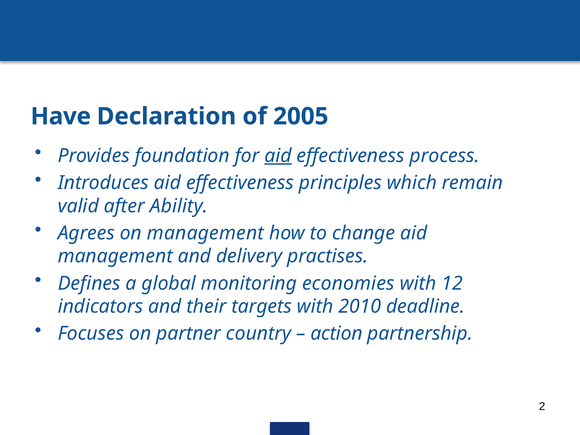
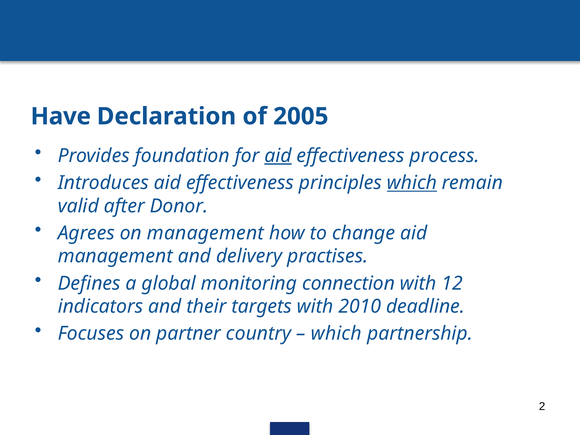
which at (412, 183) underline: none -> present
Ability: Ability -> Donor
economies: economies -> connection
action at (337, 334): action -> which
